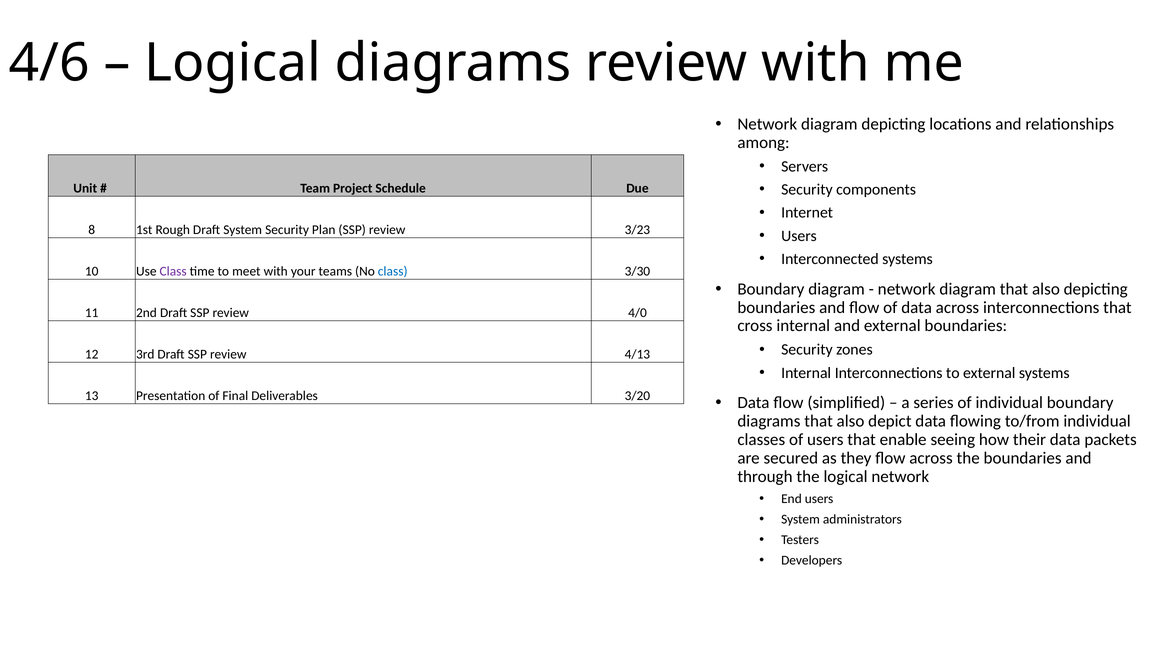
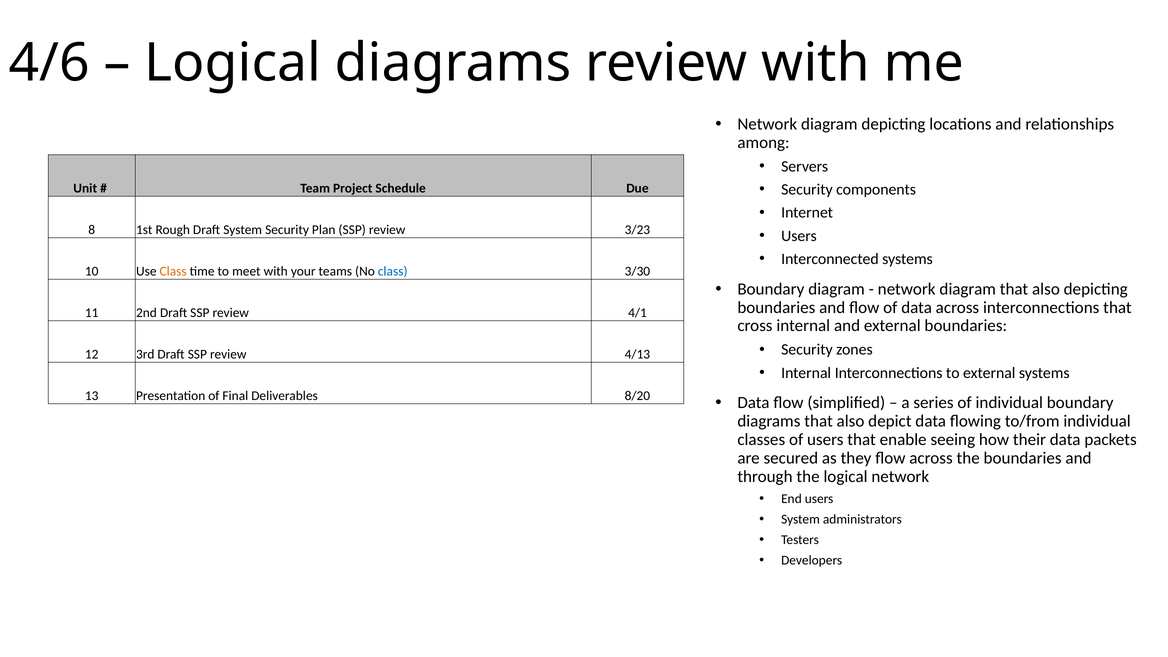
Class at (173, 271) colour: purple -> orange
4/0: 4/0 -> 4/1
3/20: 3/20 -> 8/20
